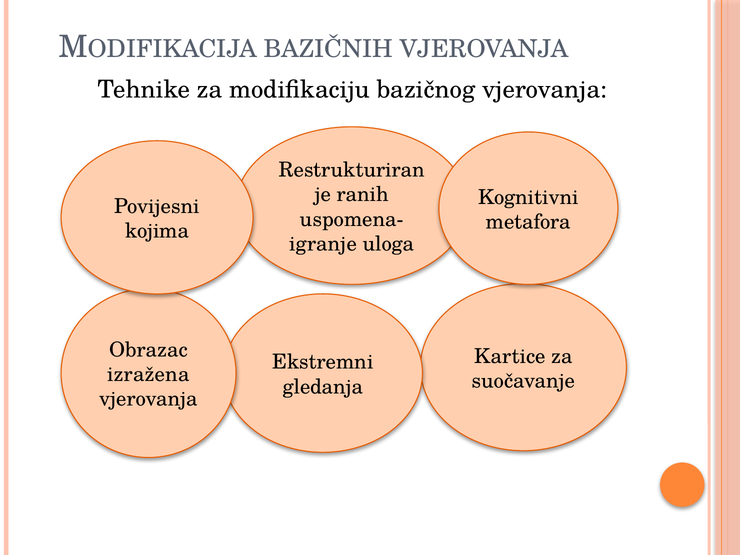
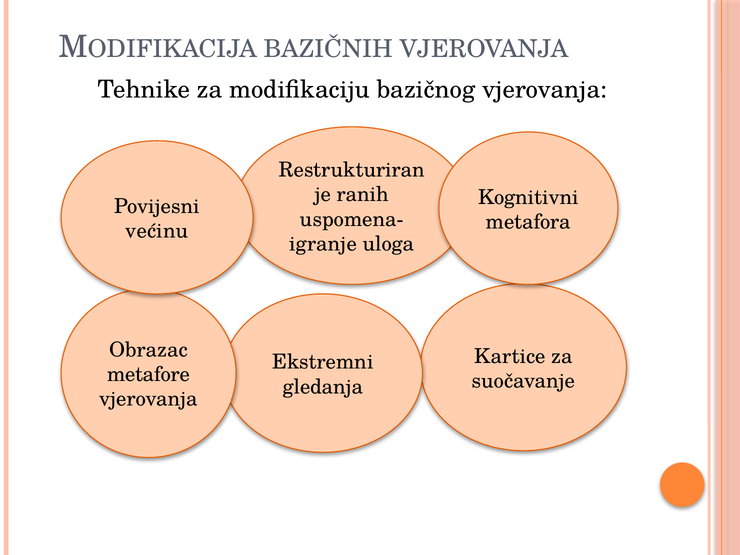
kojima: kojima -> većinu
izražena: izražena -> metafore
